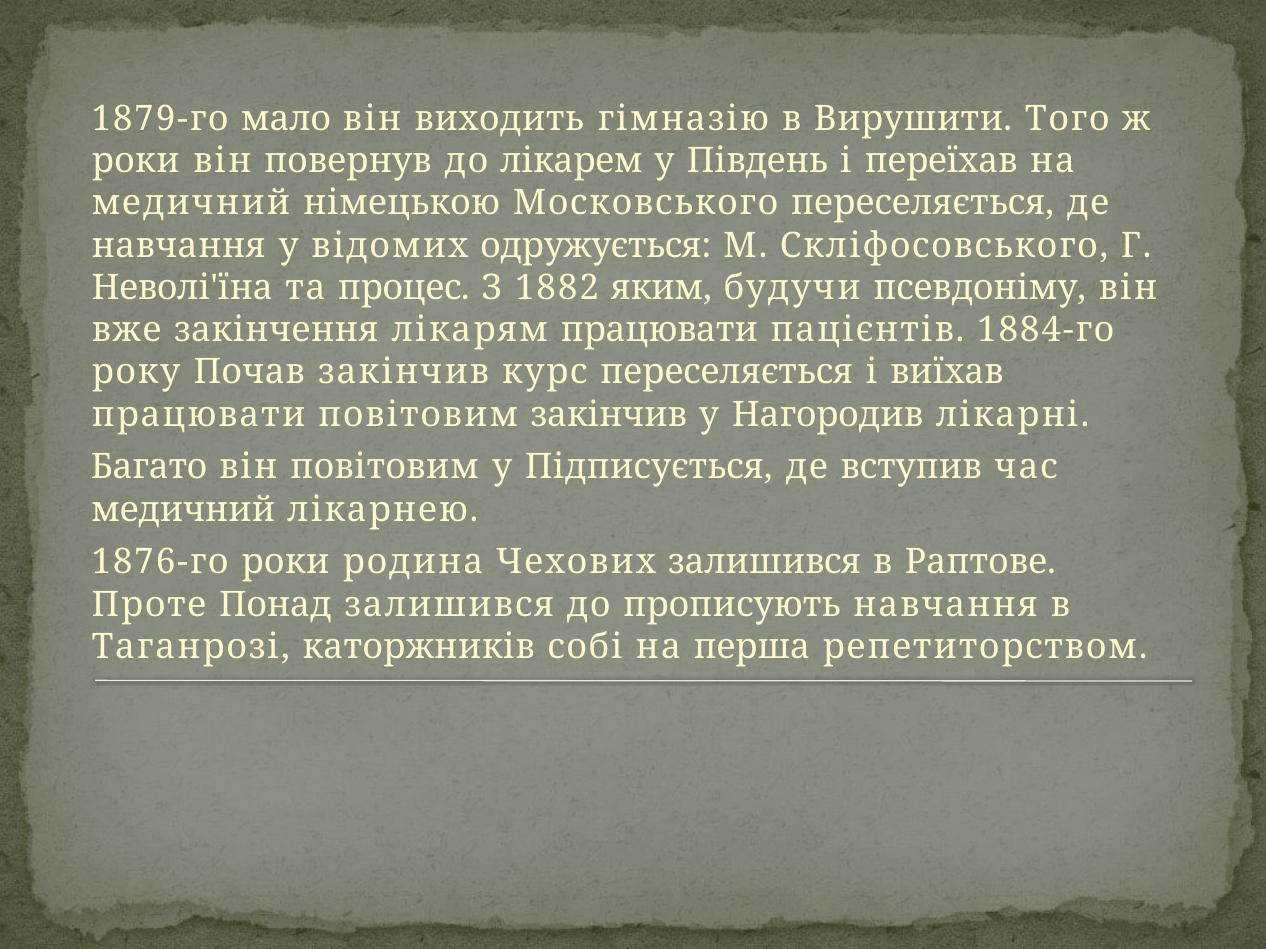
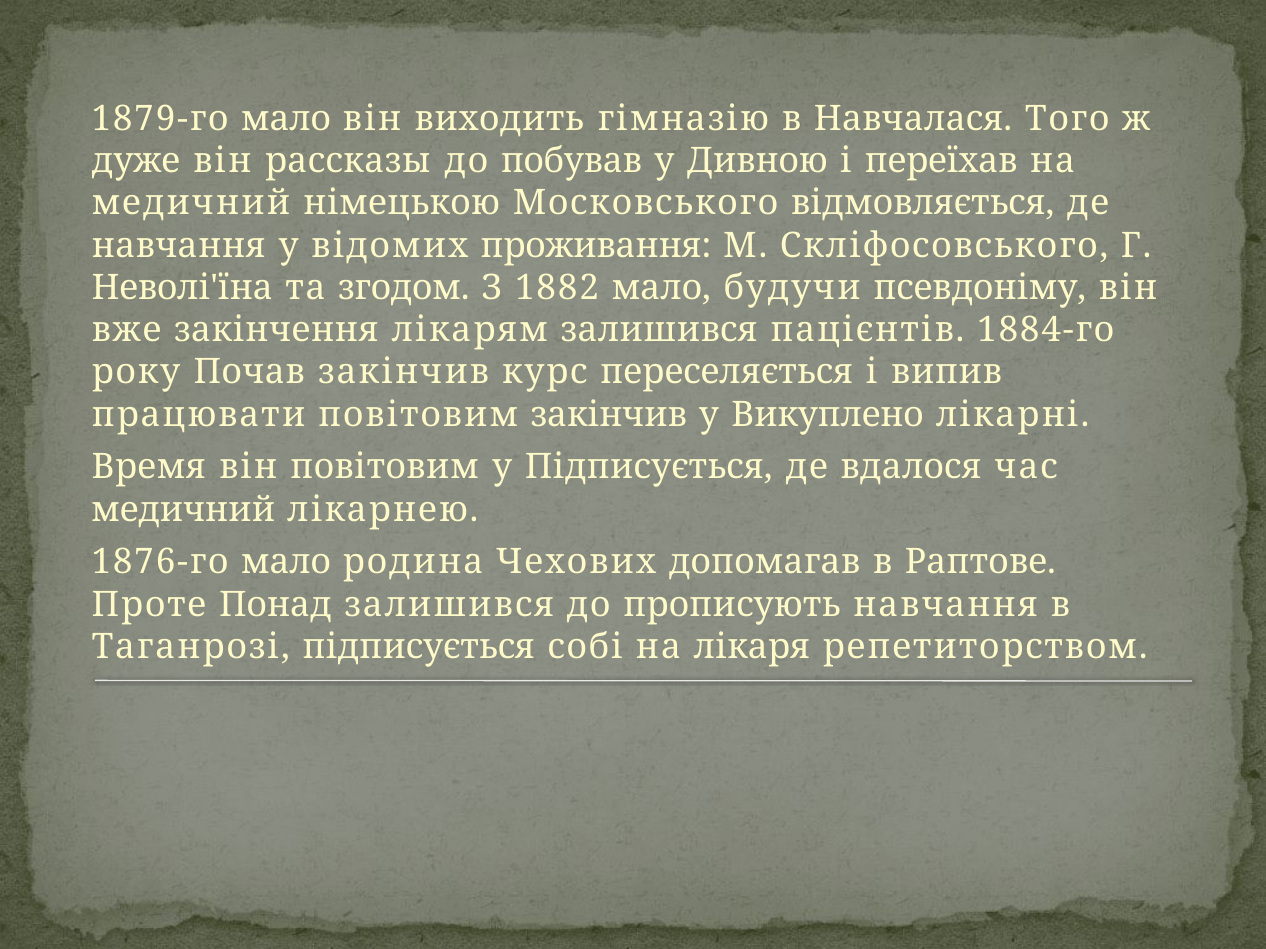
Вирушити: Вирушити -> Навчалася
роки at (136, 161): роки -> дуже
повернув: повернув -> рассказы
лікарем: лікарем -> побував
Південь: Південь -> Дивною
Московського переселяється: переселяється -> відмовляється
одружується: одружується -> проживання
процес: процес -> згодом
1882 яким: яким -> мало
лікарям працювати: працювати -> залишився
виїхав: виїхав -> випив
Нагородив: Нагородив -> Викуплено
Багато: Багато -> Время
вступив: вступив -> вдалося
1876-го роки: роки -> мало
Чехових залишився: залишився -> допомагав
Таганрозі каторжників: каторжників -> підписується
перша: перша -> лікаря
